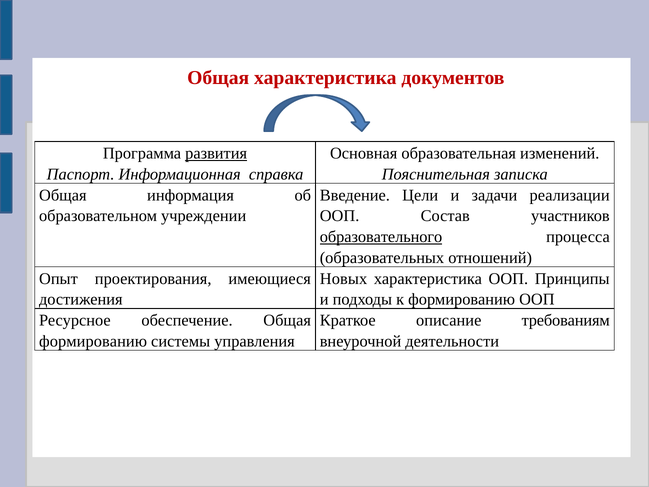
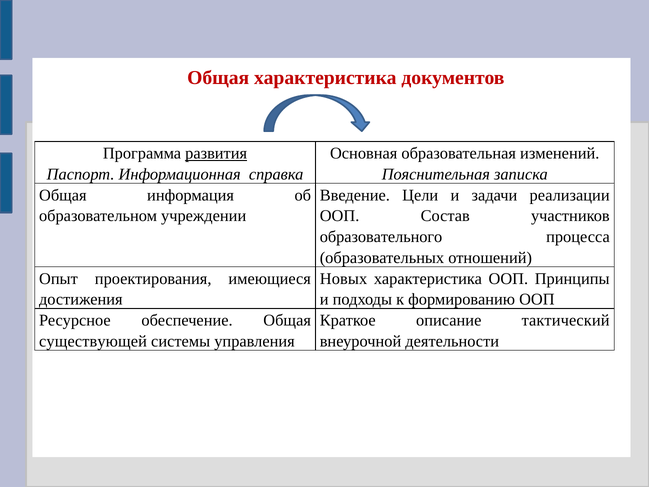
образовательного underline: present -> none
требованиям: требованиям -> тактический
формированию at (93, 341): формированию -> существующей
